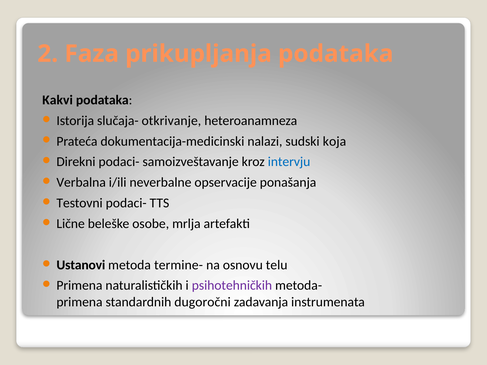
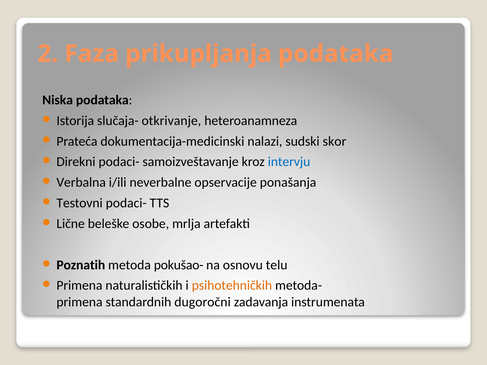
Kakvi: Kakvi -> Niska
koja: koja -> skor
Ustanovi: Ustanovi -> Poznatih
termine-: termine- -> pokušao-
psihotehničkih colour: purple -> orange
